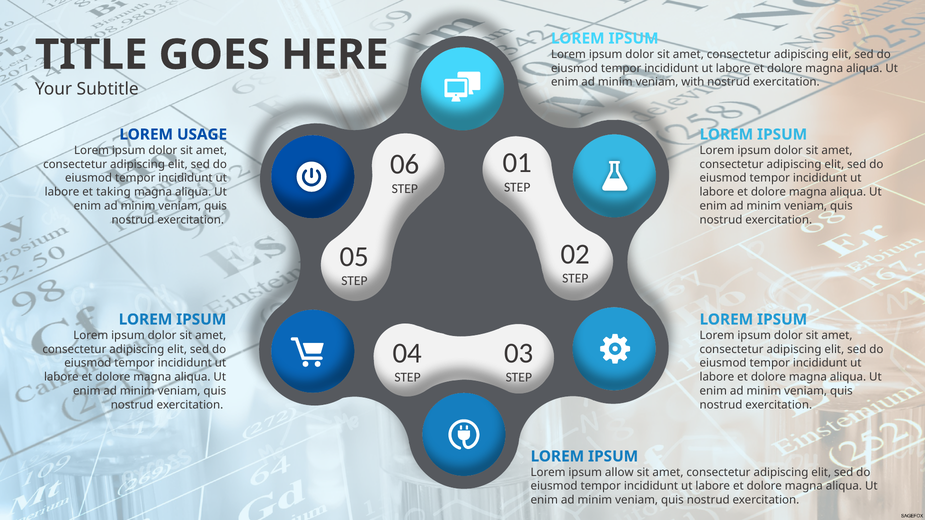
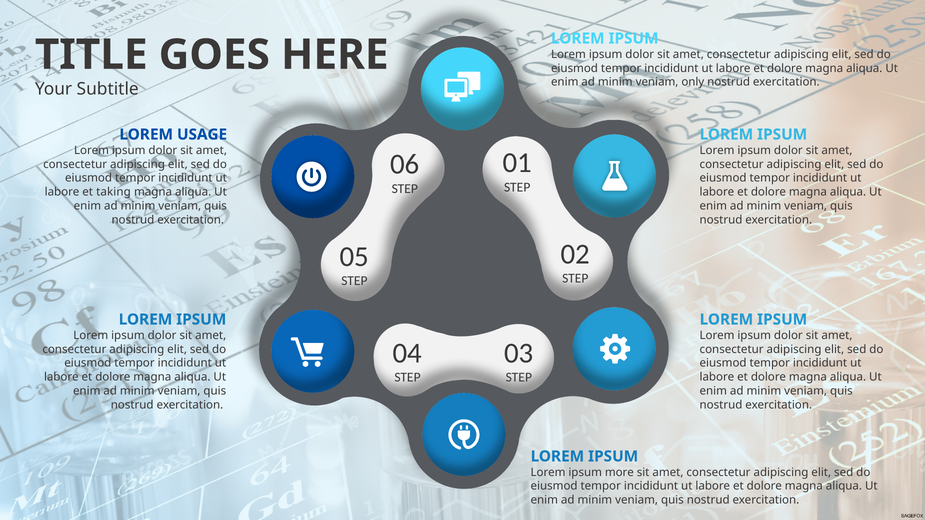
with: with -> only
allow: allow -> more
